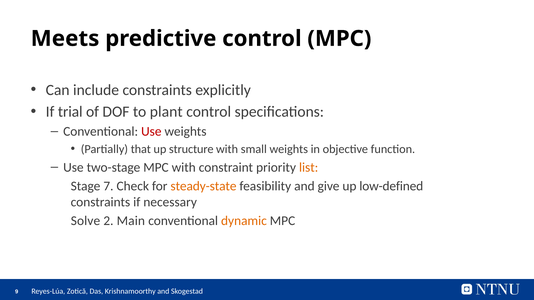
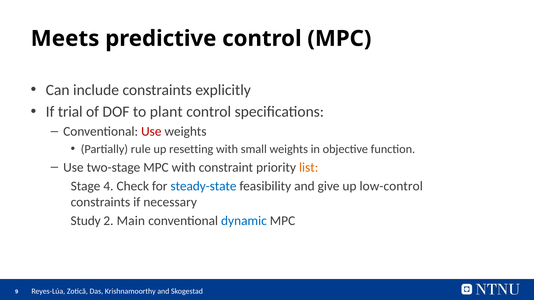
that: that -> rule
structure: structure -> resetting
7: 7 -> 4
steady-state colour: orange -> blue
low-defined: low-defined -> low-control
Solve: Solve -> Study
dynamic colour: orange -> blue
